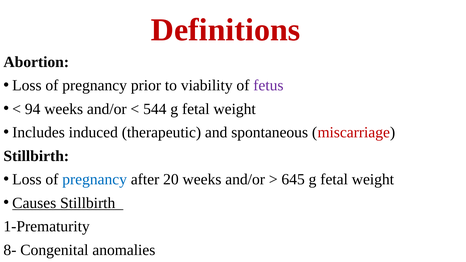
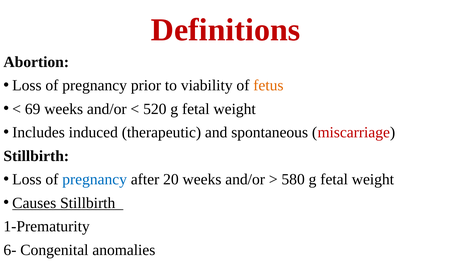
fetus colour: purple -> orange
94: 94 -> 69
544: 544 -> 520
645: 645 -> 580
8-: 8- -> 6-
